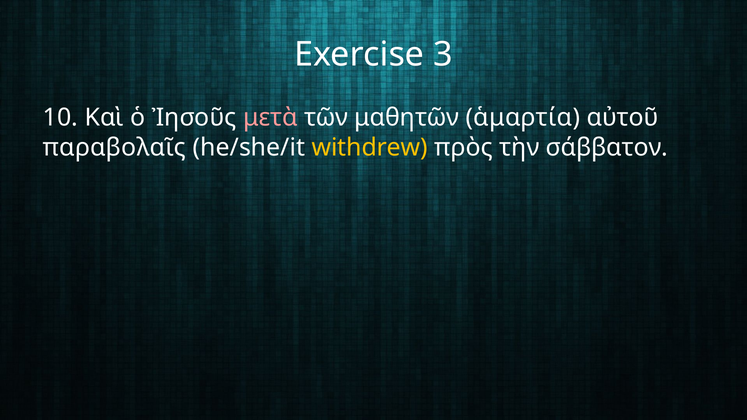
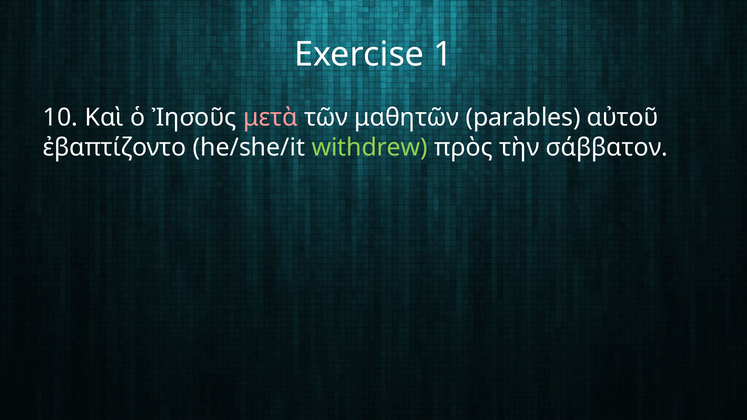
3: 3 -> 1
ἁμαρτία: ἁμαρτία -> parables
παραβολαῖς: παραβολαῖς -> ἐβαπτίζοντο
withdrew colour: yellow -> light green
